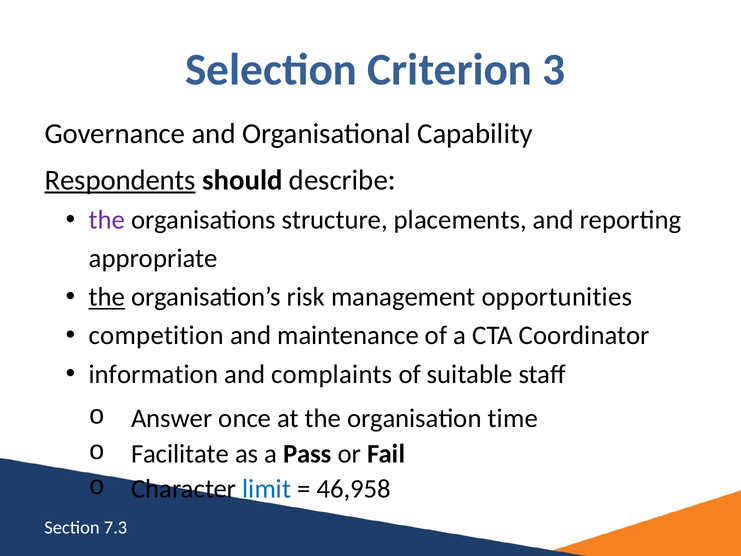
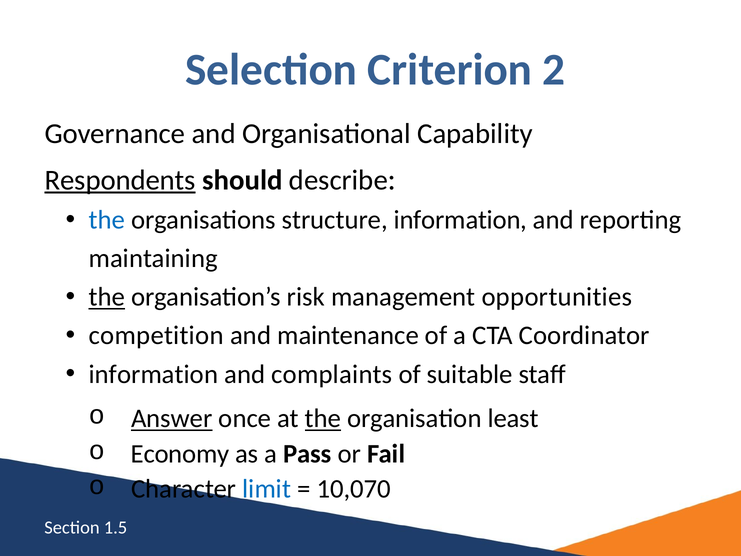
3: 3 -> 2
the at (107, 220) colour: purple -> blue
structure placements: placements -> information
appropriate: appropriate -> maintaining
Answer underline: none -> present
the at (323, 418) underline: none -> present
time: time -> least
Facilitate: Facilitate -> Economy
46,958: 46,958 -> 10,070
7.3: 7.3 -> 1.5
